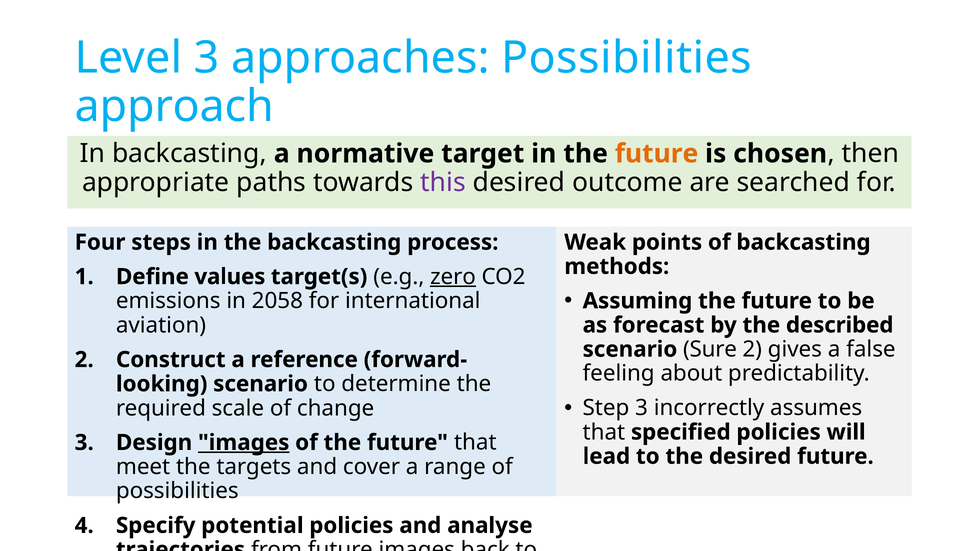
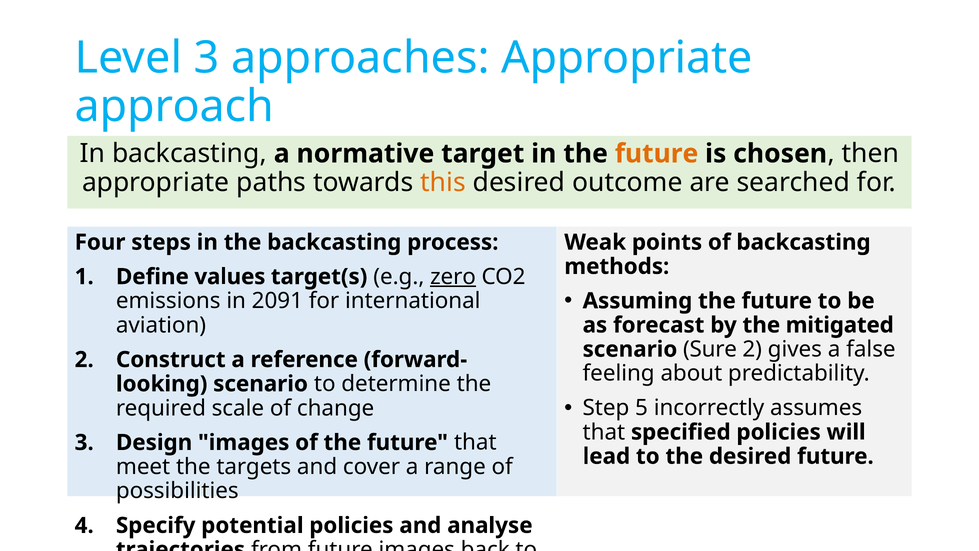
approaches Possibilities: Possibilities -> Appropriate
this colour: purple -> orange
2058: 2058 -> 2091
described: described -> mitigated
Step 3: 3 -> 5
images at (244, 442) underline: present -> none
